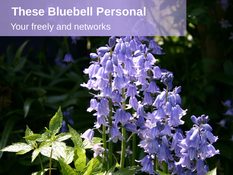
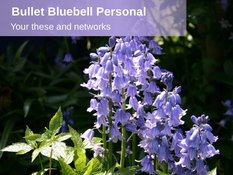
These: These -> Bullet
freely: freely -> these
